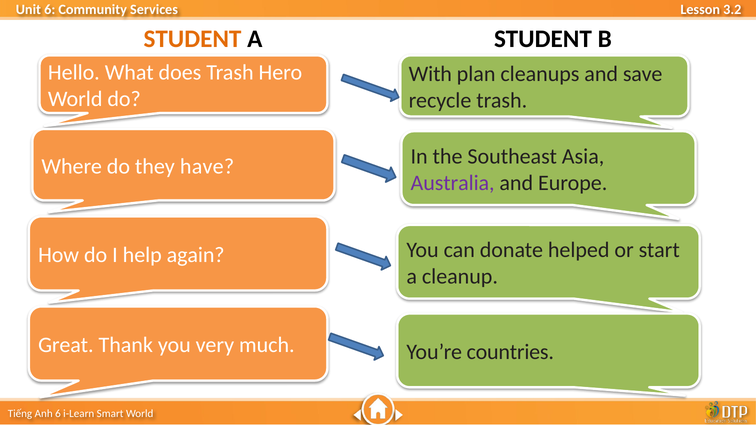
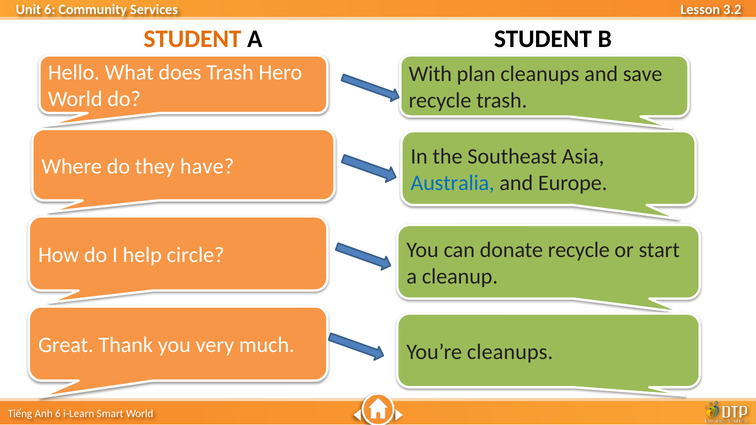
Australia colour: purple -> blue
again: again -> circle
donate helped: helped -> recycle
You’re countries: countries -> cleanups
